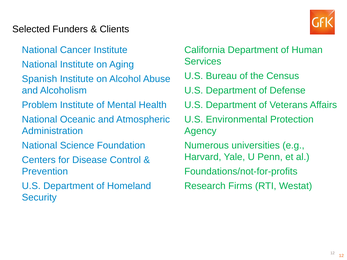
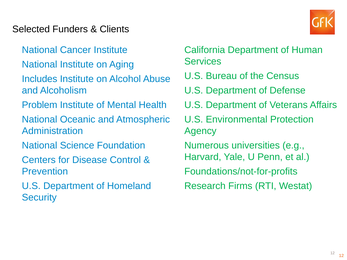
Spanish: Spanish -> Includes
